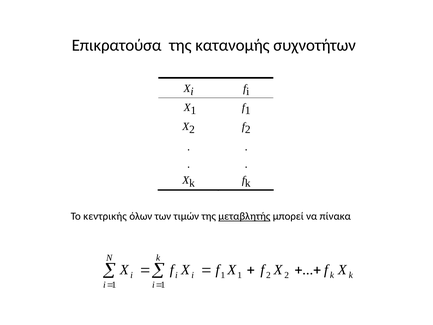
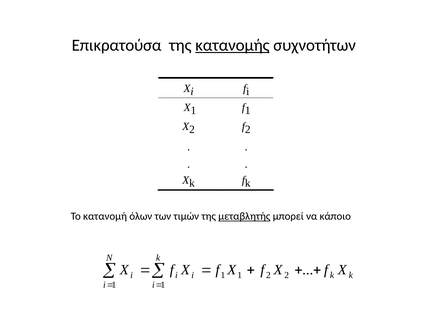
κατανομής underline: none -> present
κεντρικής: κεντρικής -> κατανομή
πίνακα: πίνακα -> κάποιο
